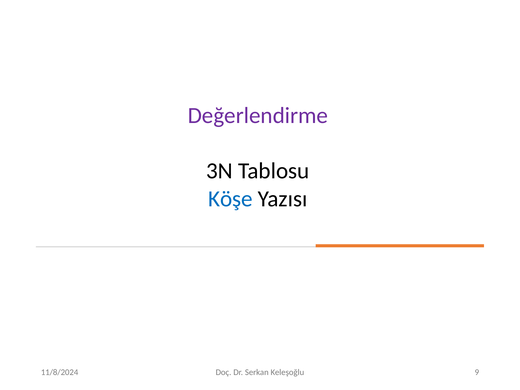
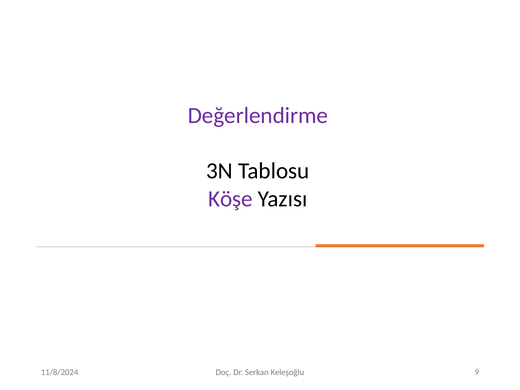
Köşe colour: blue -> purple
